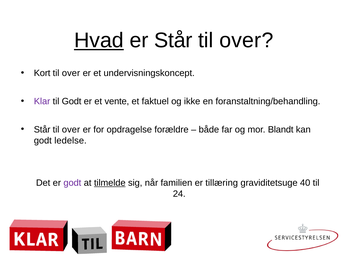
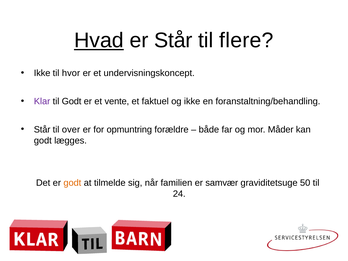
over at (246, 40): over -> flere
Kort at (42, 73): Kort -> Ikke
over at (71, 73): over -> hvor
opdragelse: opdragelse -> opmuntring
Blandt: Blandt -> Måder
ledelse: ledelse -> lægges
godt at (72, 183) colour: purple -> orange
tilmelde underline: present -> none
tillæring: tillæring -> samvær
40: 40 -> 50
